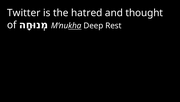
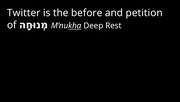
hatred: hatred -> before
thought: thought -> petition
